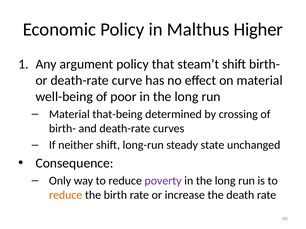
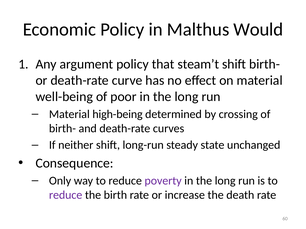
Higher: Higher -> Would
that-being: that-being -> high-being
reduce at (66, 195) colour: orange -> purple
